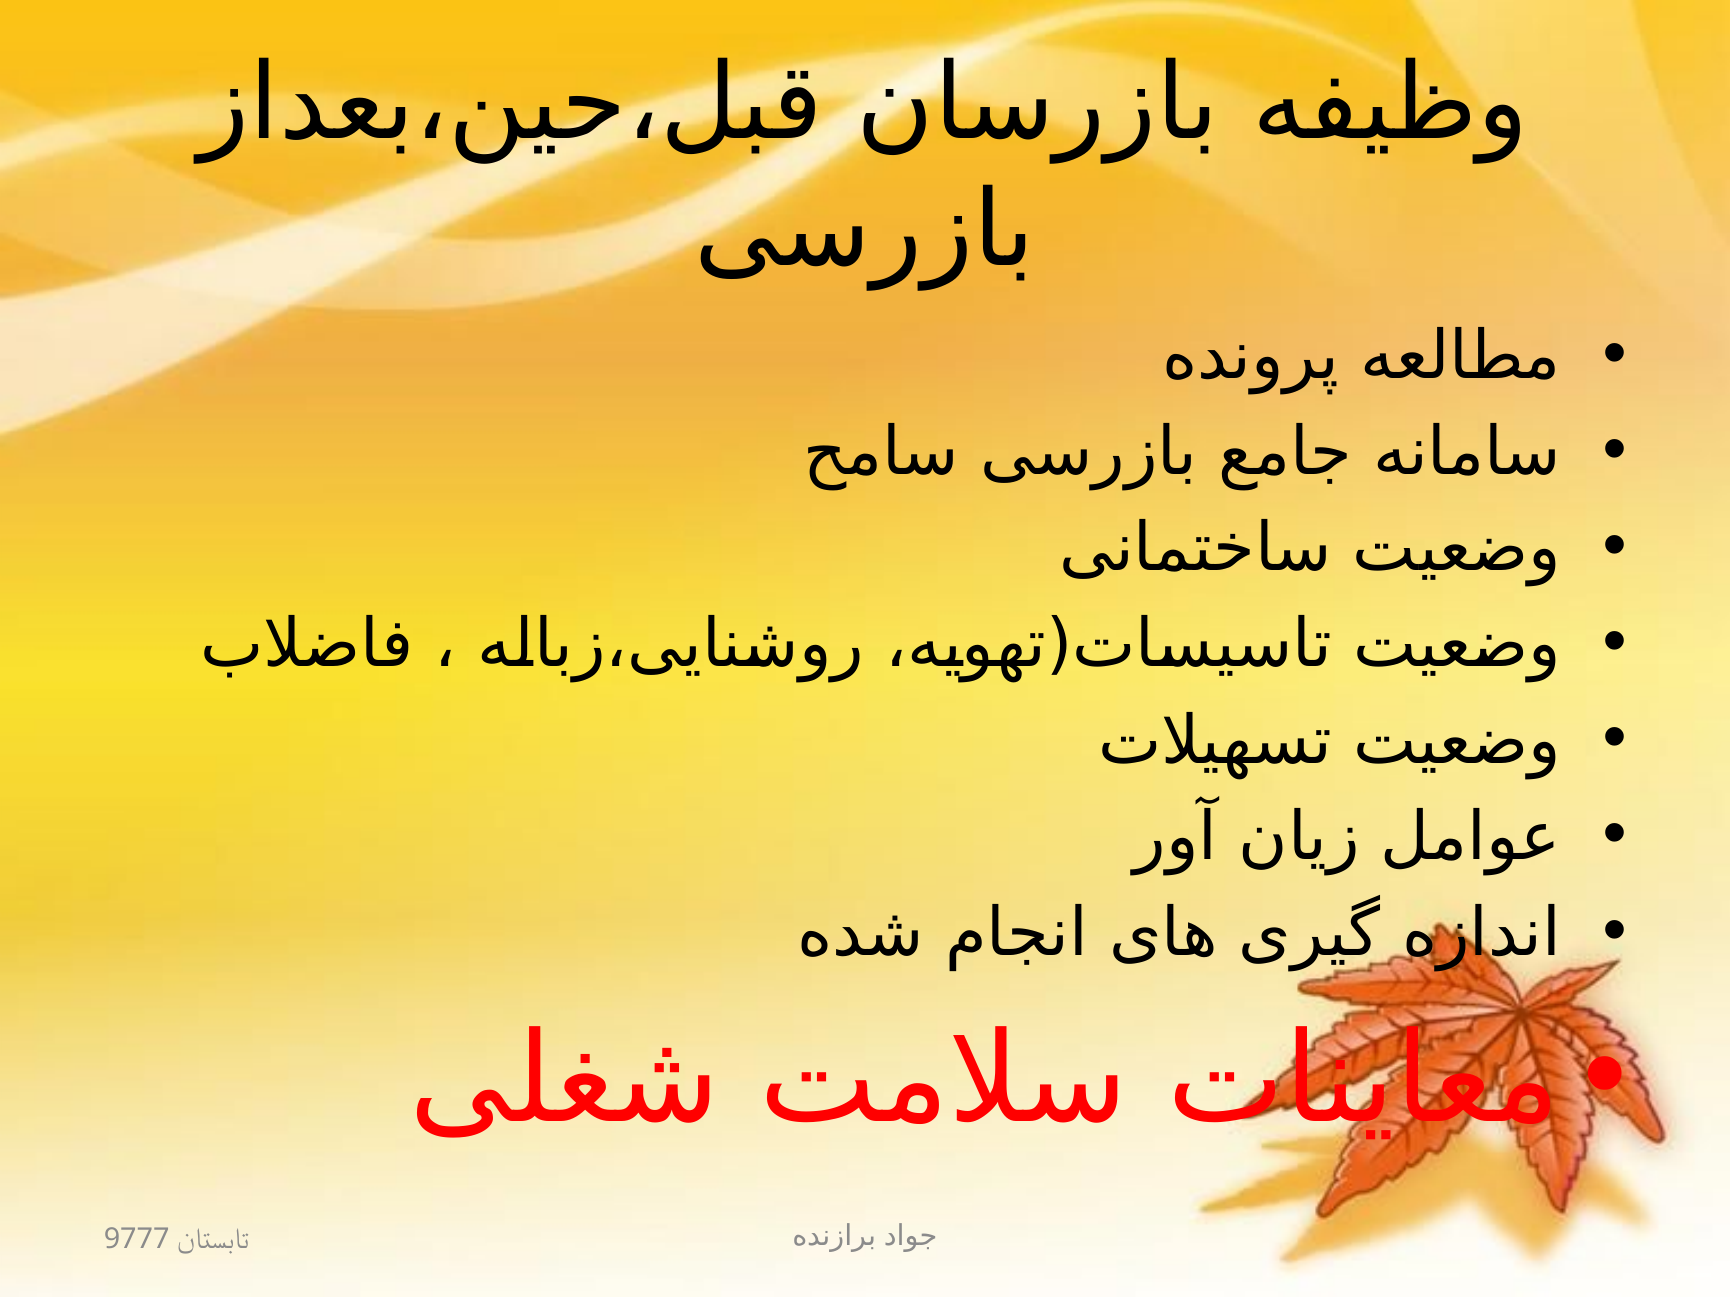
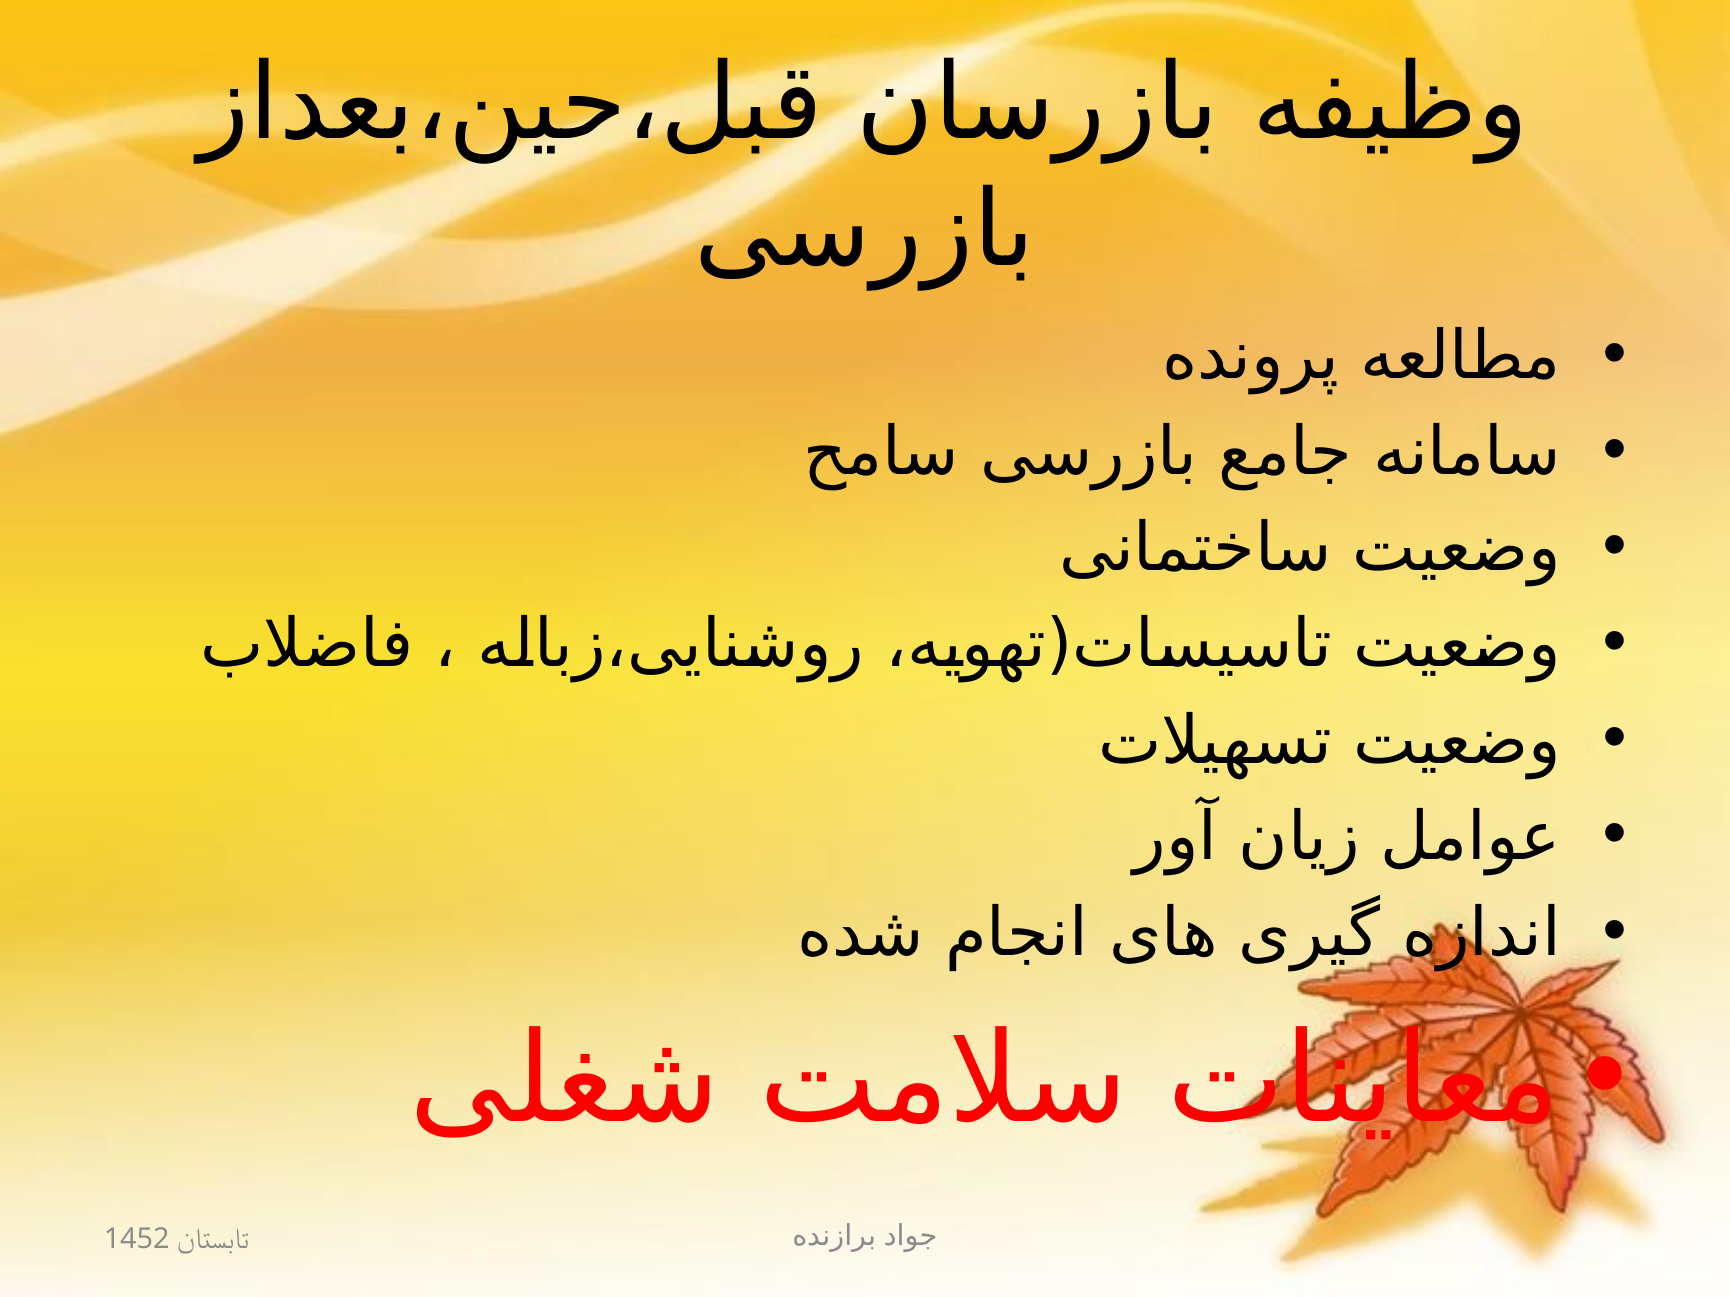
9777: 9777 -> 1452
